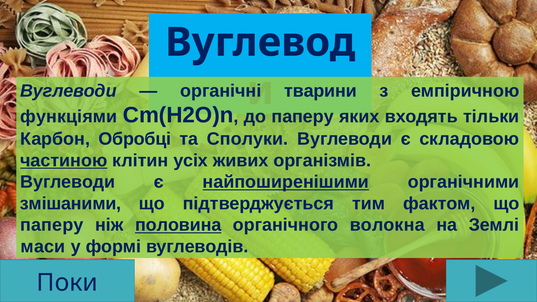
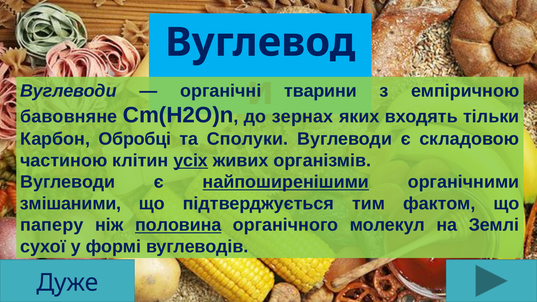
функціями: функціями -> бавовняне
паперу at (303, 117): паперу -> зернах
частиною underline: present -> none
усіх underline: none -> present
волокна: волокна -> молекул
маси: маси -> сухої
Поки: Поки -> Дуже
